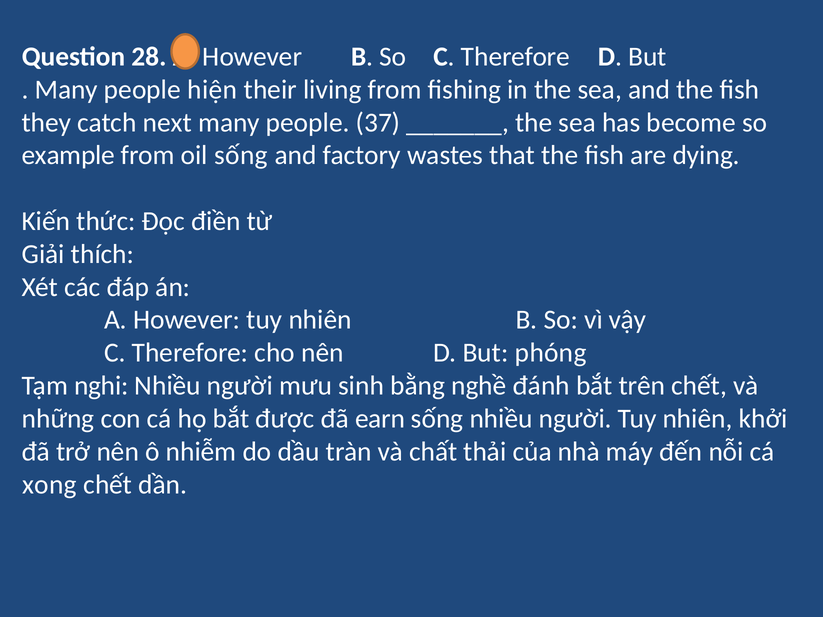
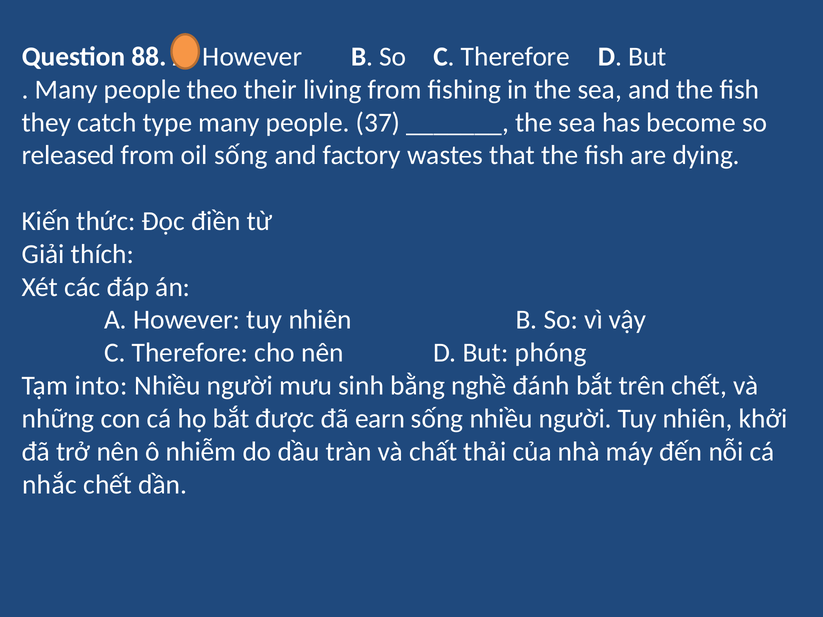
28: 28 -> 88
hiện: hiện -> theo
next: next -> type
example: example -> released
nghi: nghi -> into
xong: xong -> nhắc
